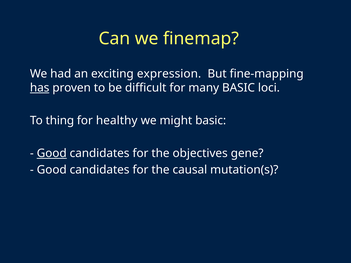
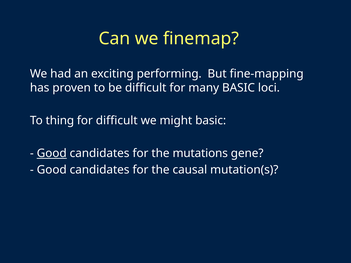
expression: expression -> performing
has underline: present -> none
for healthy: healthy -> difficult
objectives: objectives -> mutations
